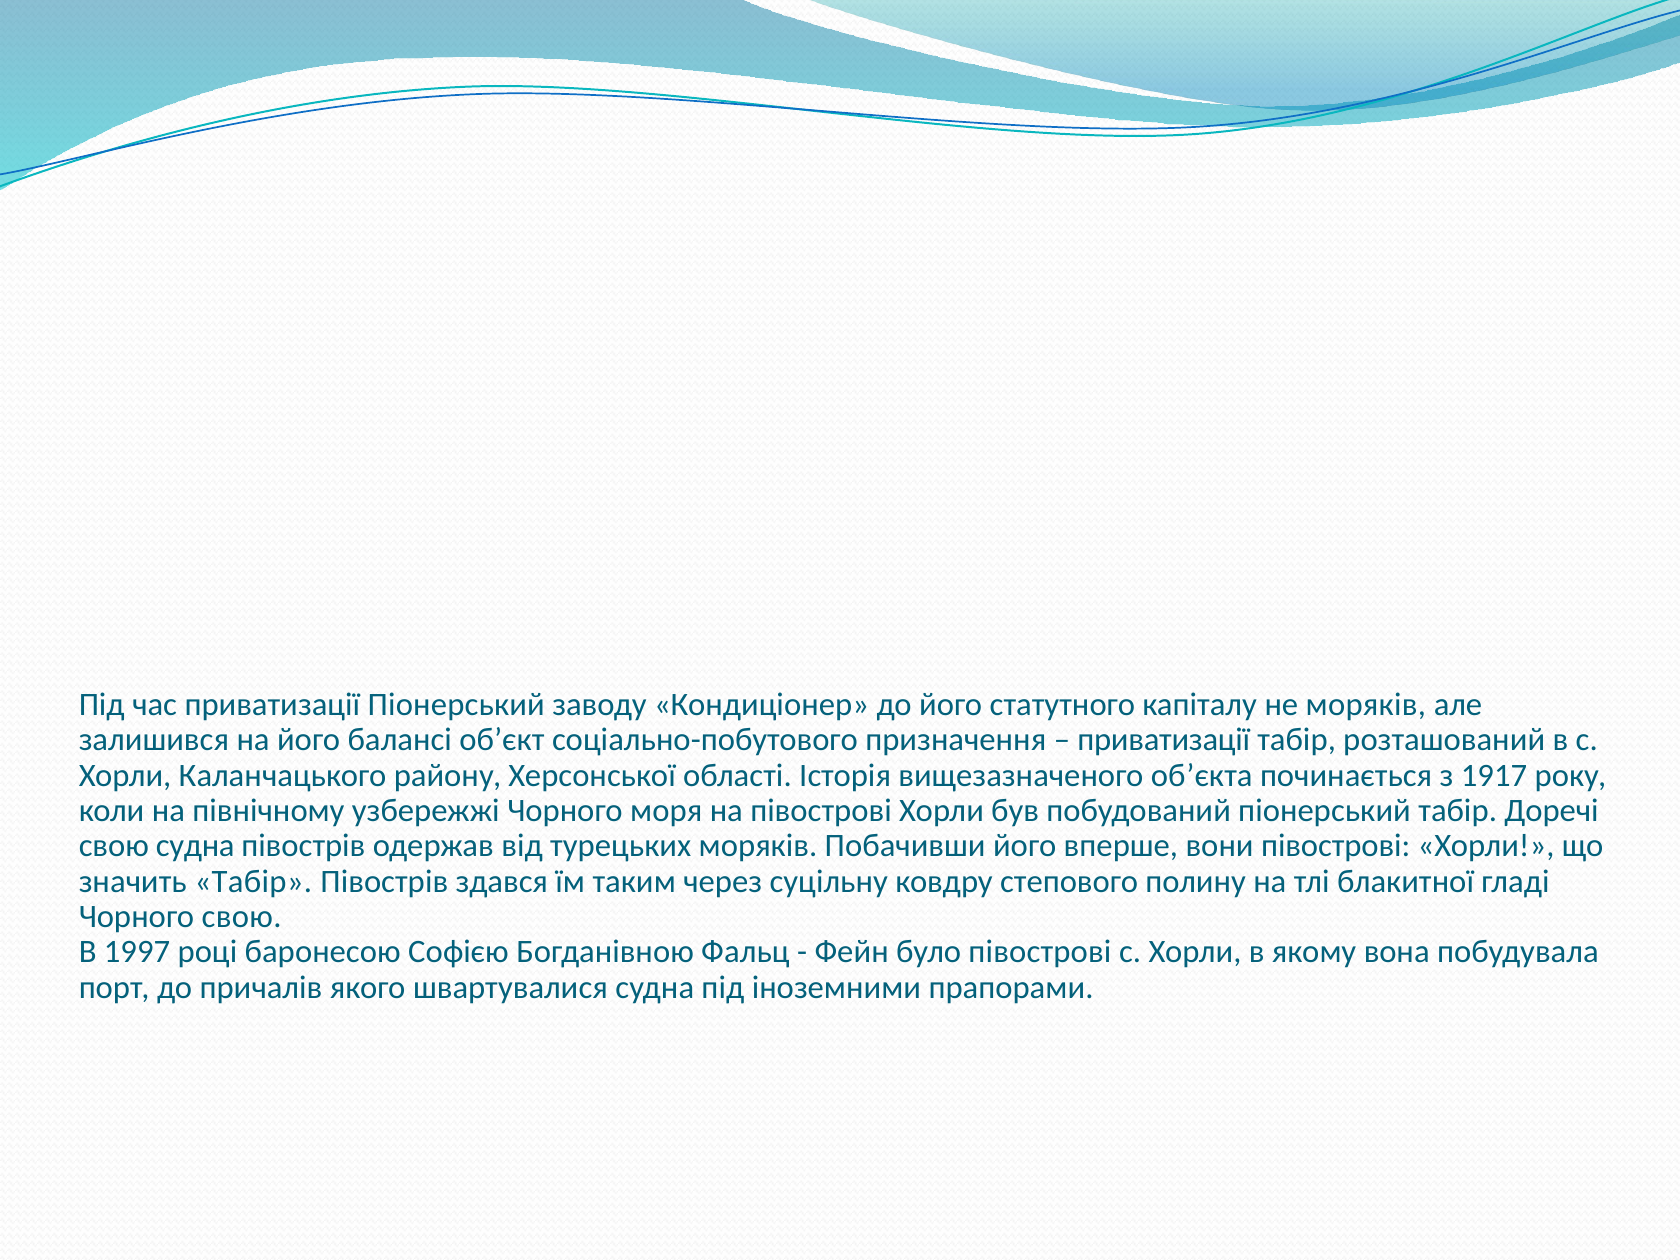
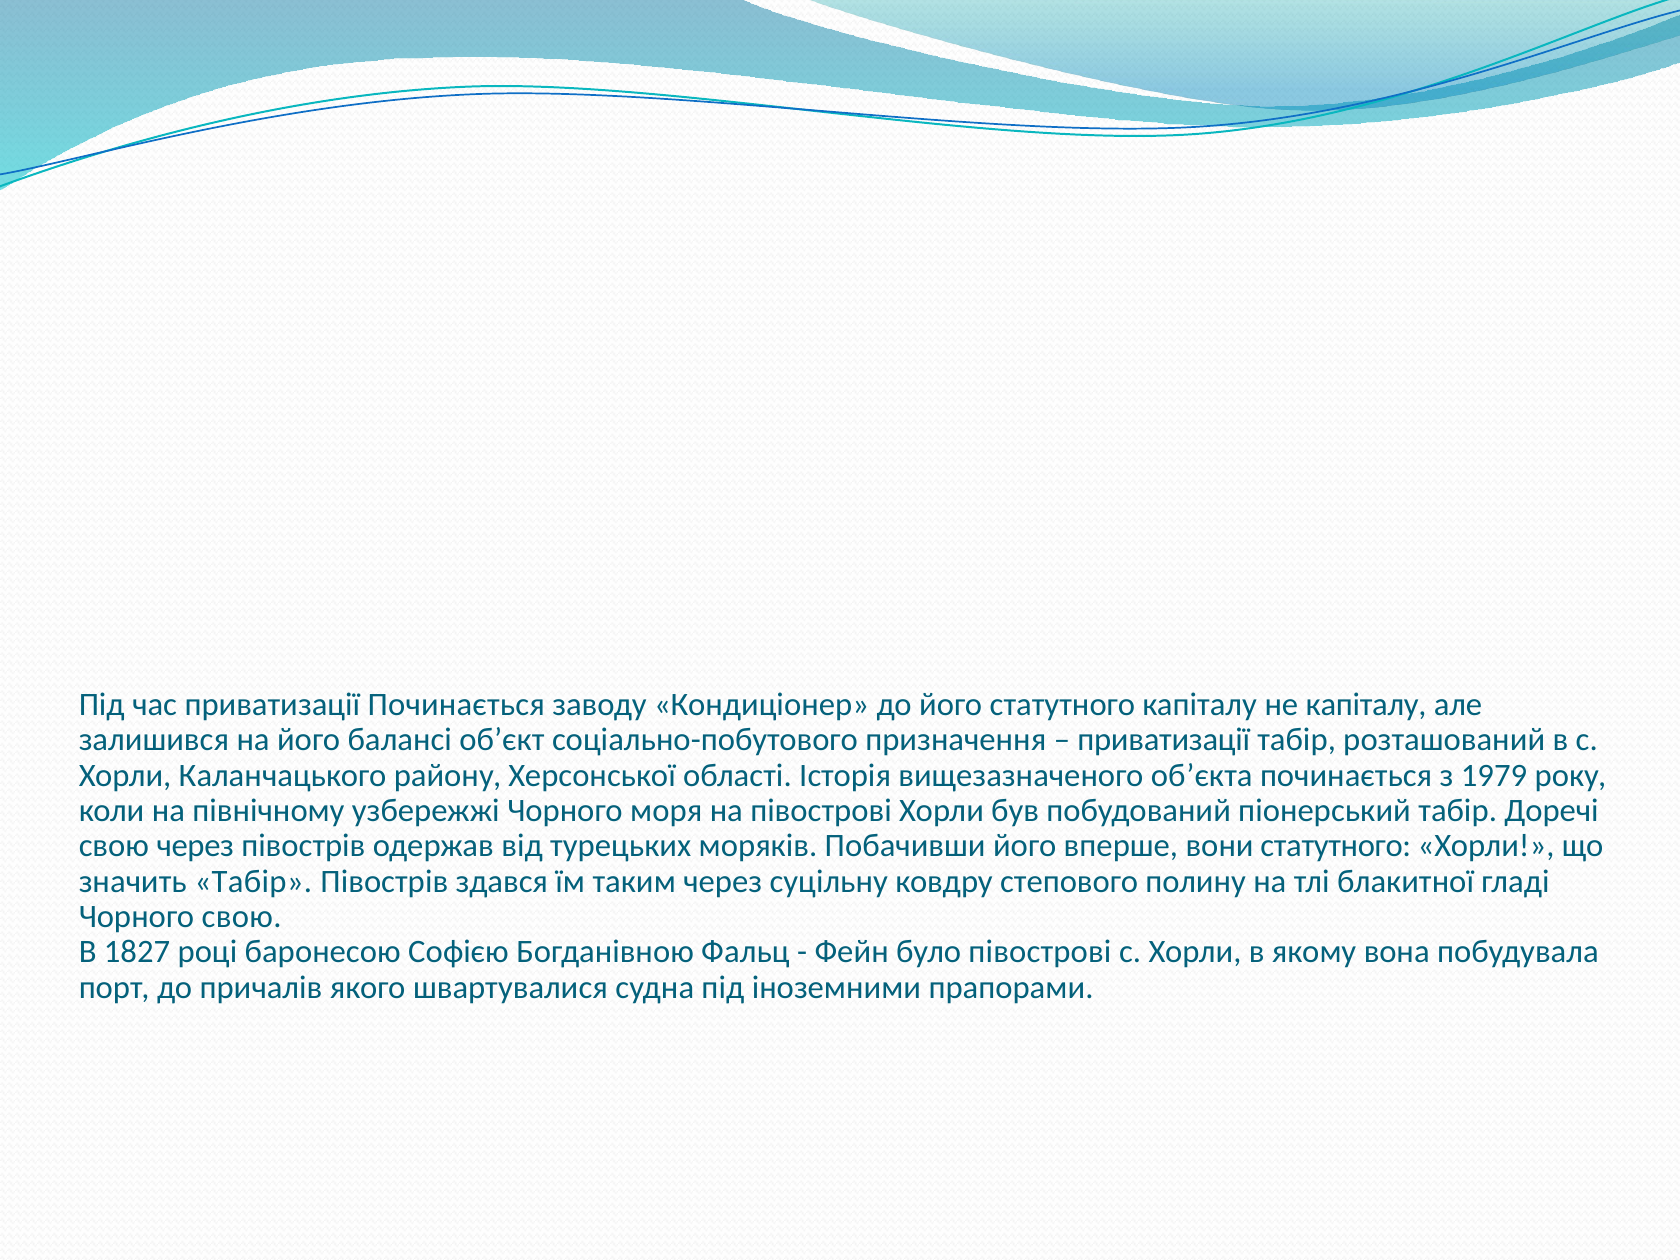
приватизації Піонерський: Піонерський -> Починається
не моряків: моряків -> капіталу
1917: 1917 -> 1979
свою судна: судна -> через
вони півострові: півострові -> статутного
1997: 1997 -> 1827
